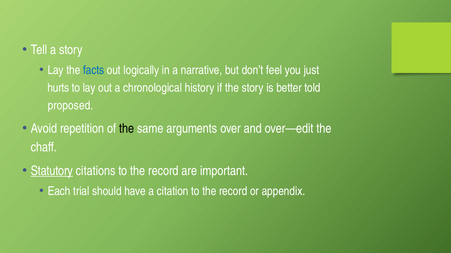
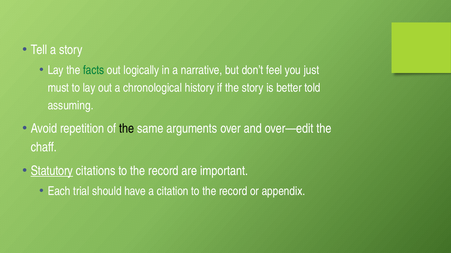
facts colour: blue -> green
hurts: hurts -> must
proposed: proposed -> assuming
